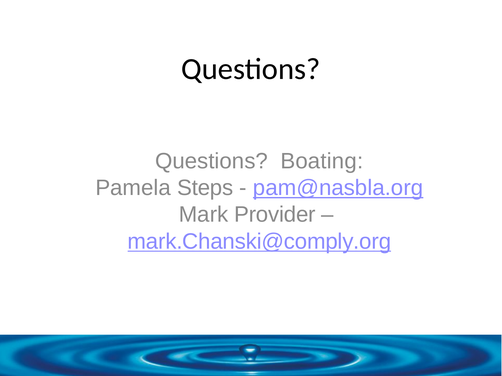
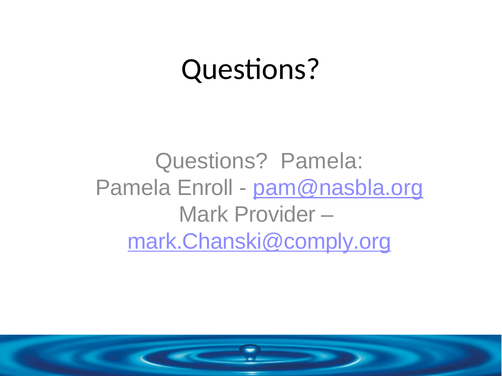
Questions Boating: Boating -> Pamela
Steps: Steps -> Enroll
